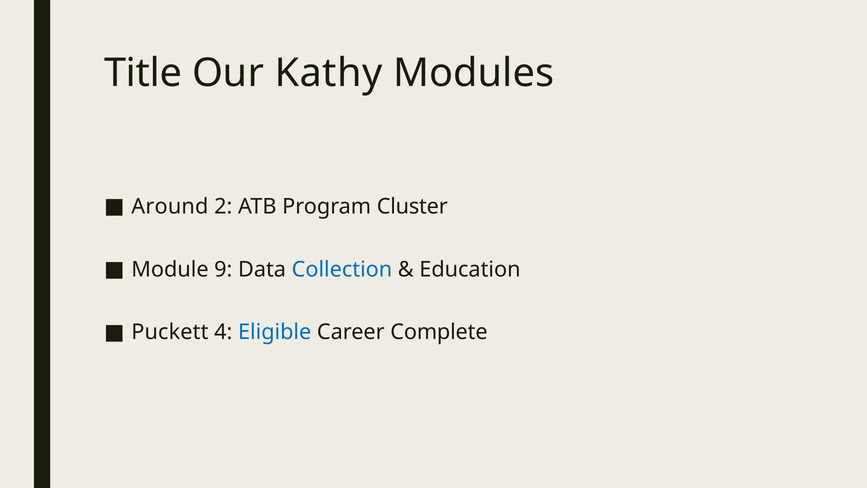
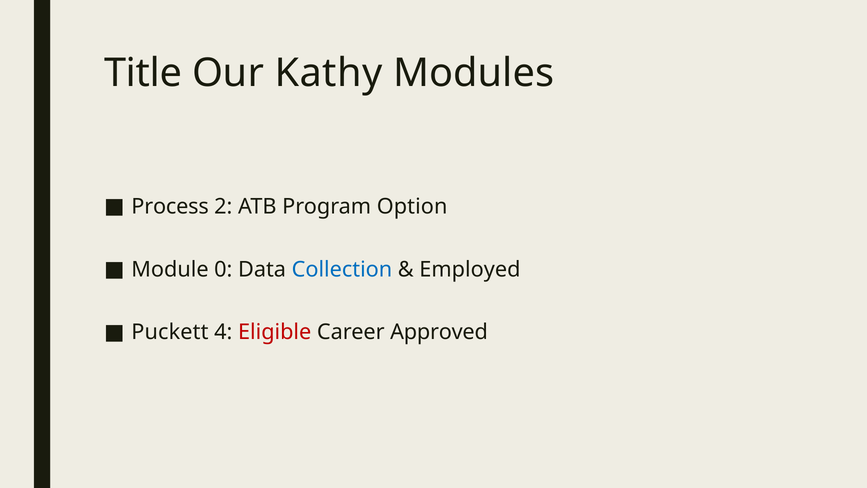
Around: Around -> Process
Cluster: Cluster -> Option
9: 9 -> 0
Education: Education -> Employed
Eligible colour: blue -> red
Complete: Complete -> Approved
